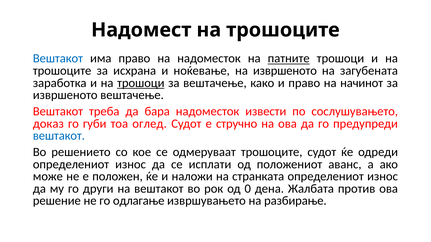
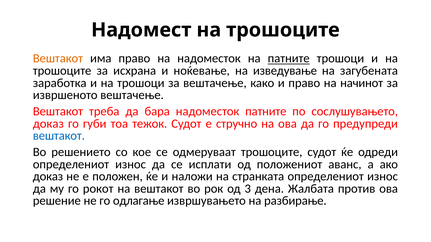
Вештакот at (58, 59) colour: blue -> orange
на извршеното: извршеното -> изведување
трошоци at (141, 83) underline: present -> none
надоместок извести: извести -> патните
оглед: оглед -> тежок
може at (48, 177): може -> доказ
други: други -> рокот
0: 0 -> 3
